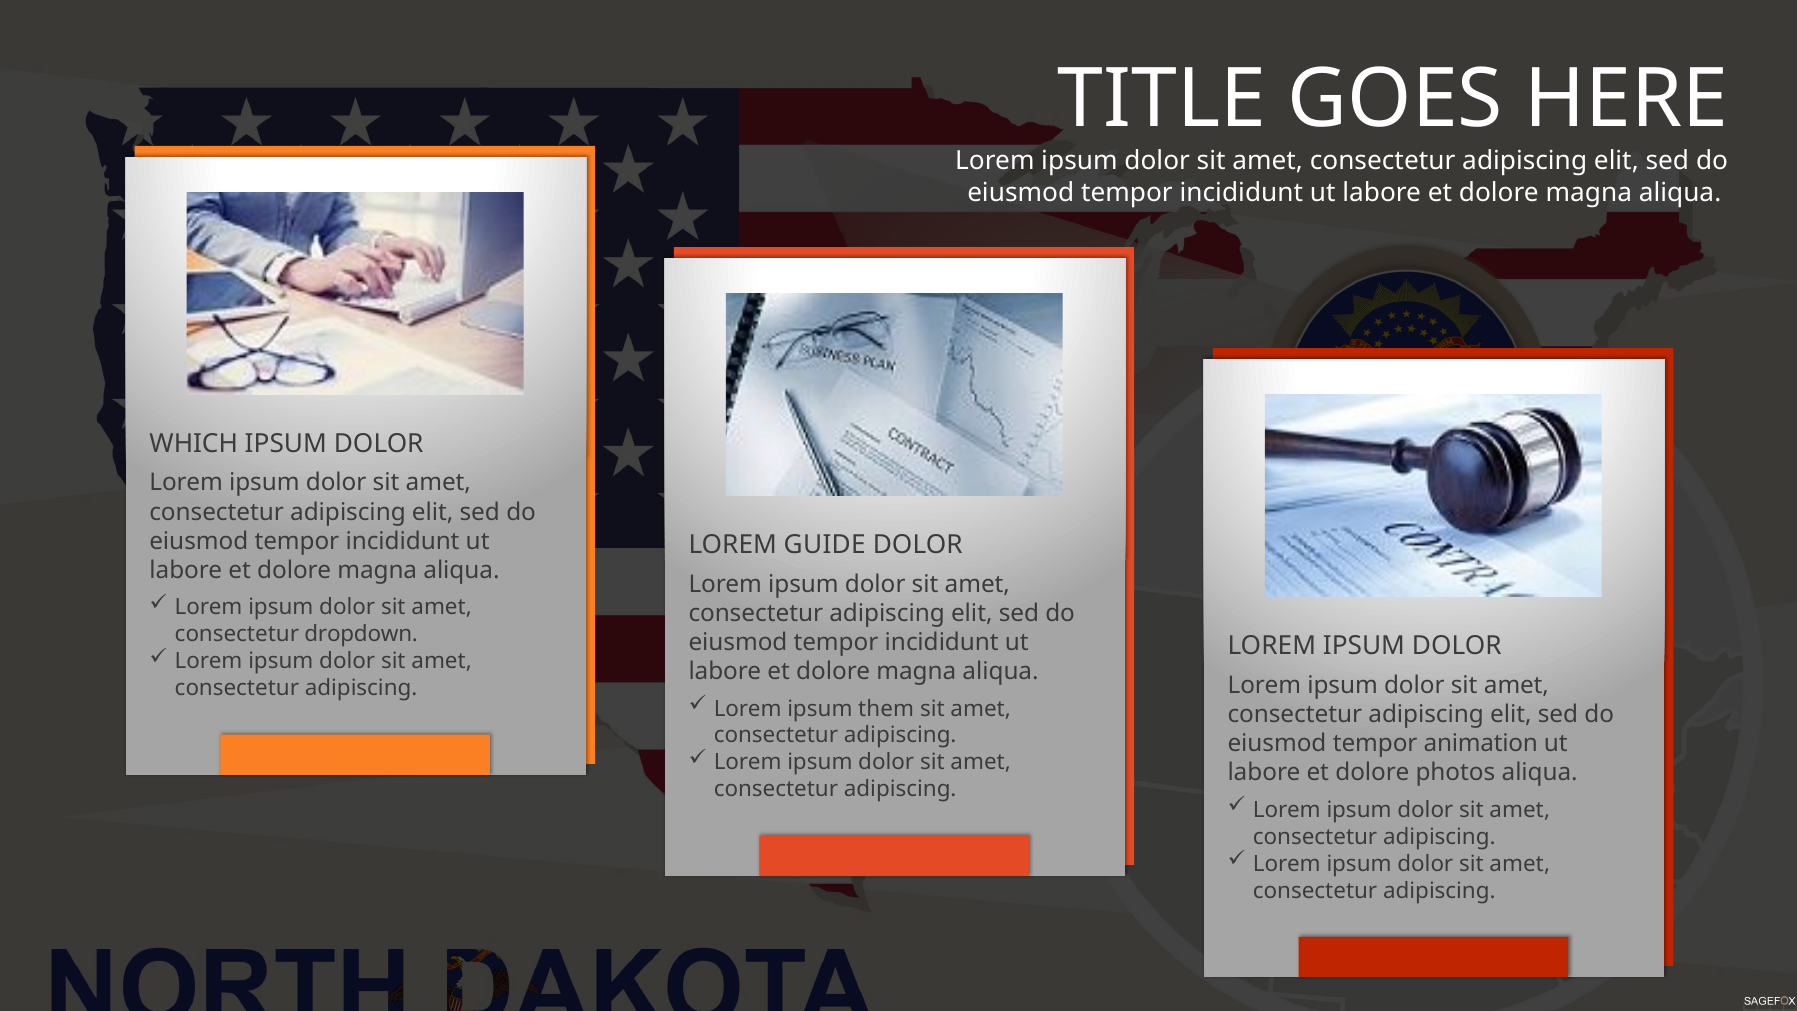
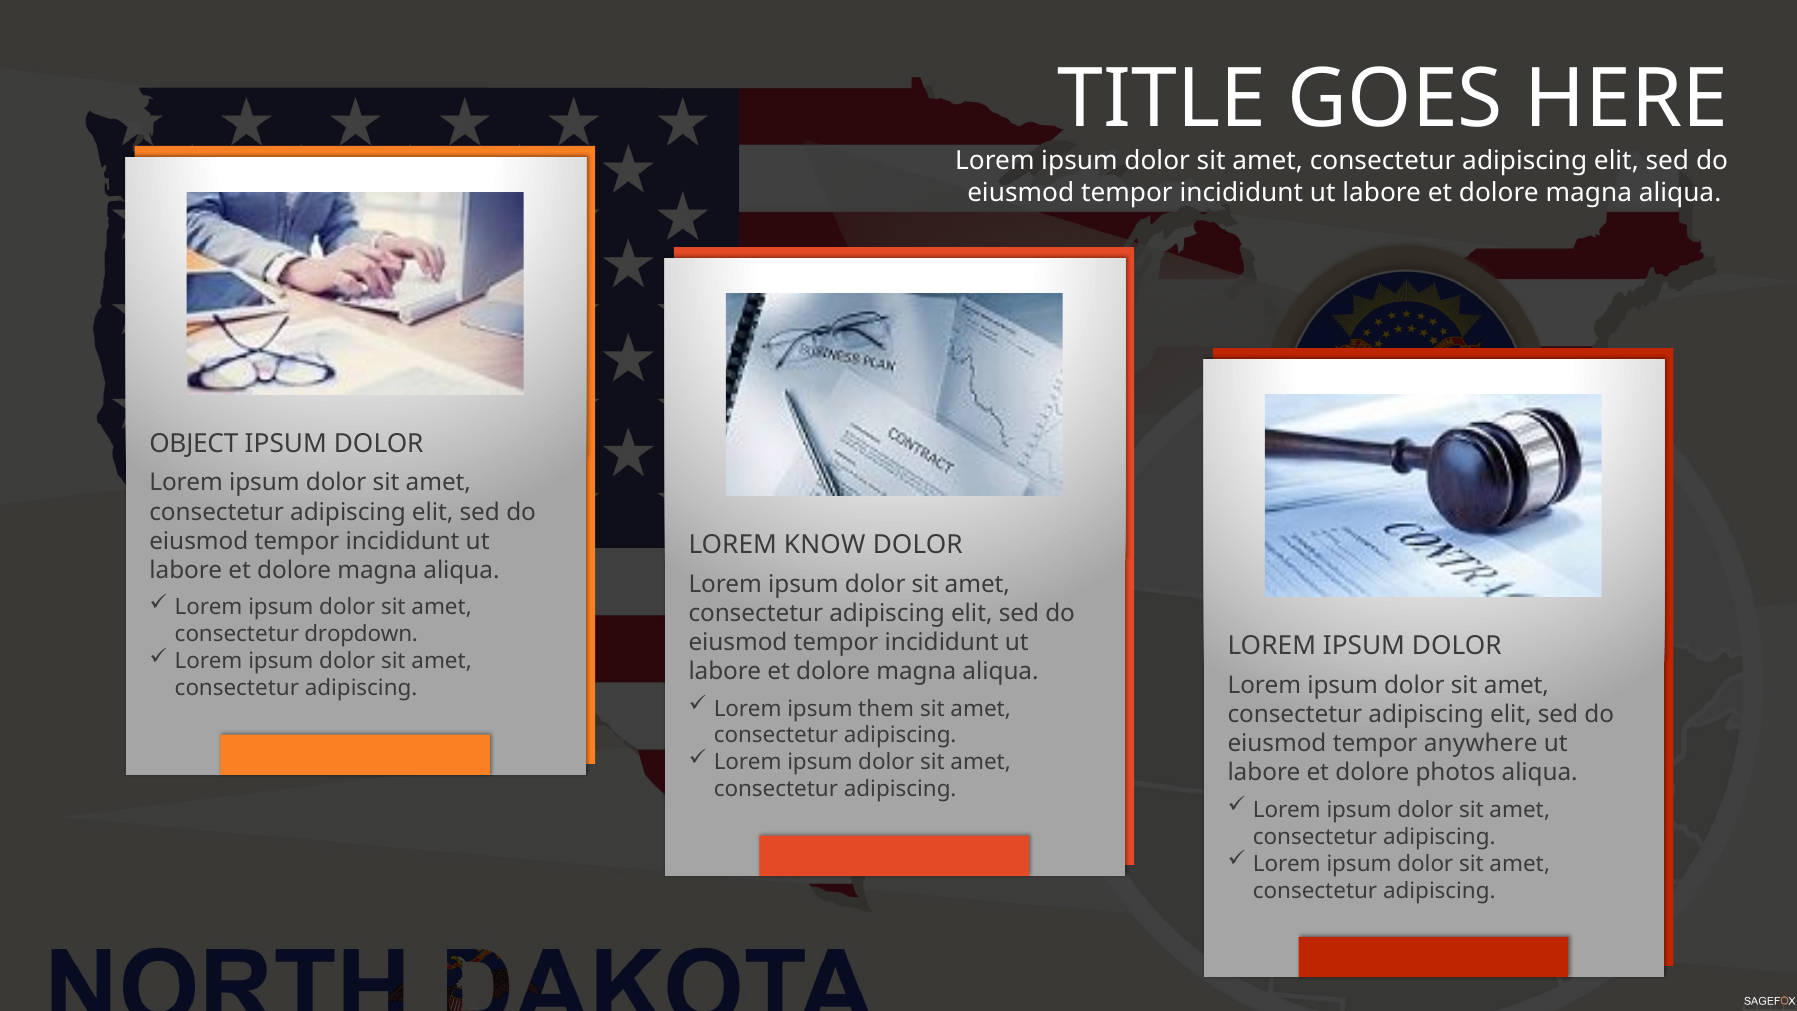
WHICH: WHICH -> OBJECT
GUIDE: GUIDE -> KNOW
animation: animation -> anywhere
